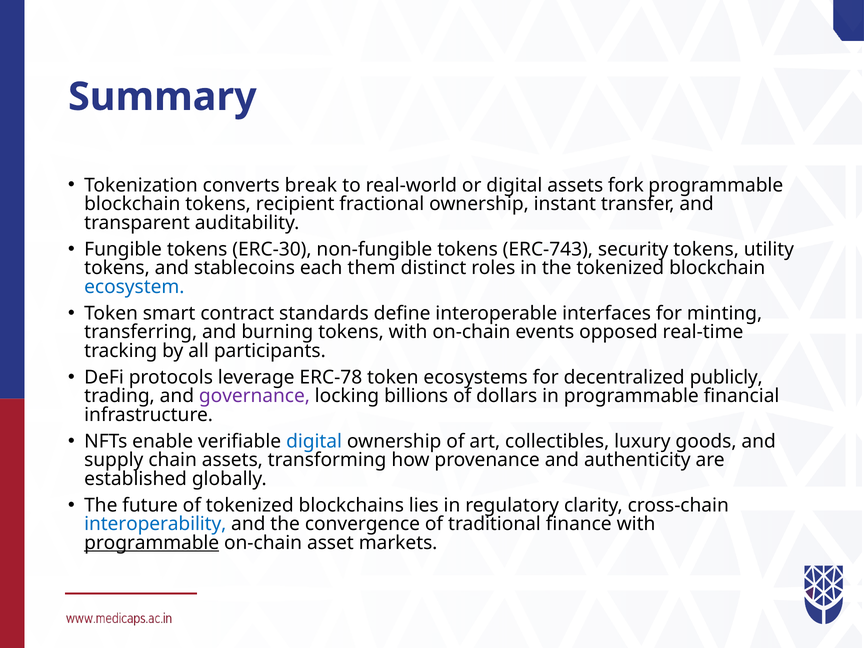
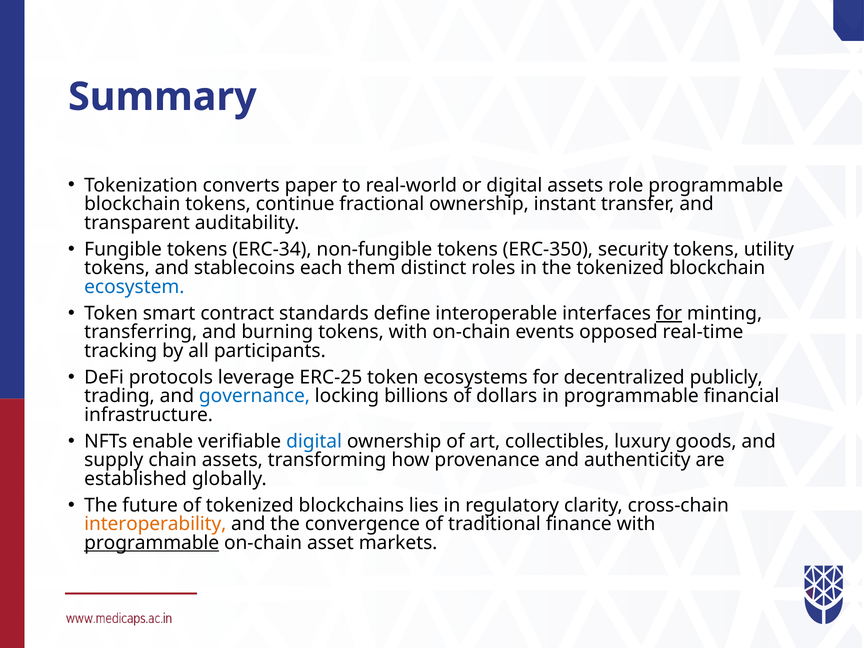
break: break -> paper
fork: fork -> role
recipient: recipient -> continue
ERC-30: ERC-30 -> ERC-34
ERC-743: ERC-743 -> ERC-350
for at (669, 313) underline: none -> present
ERC-78: ERC-78 -> ERC-25
governance colour: purple -> blue
interoperability colour: blue -> orange
